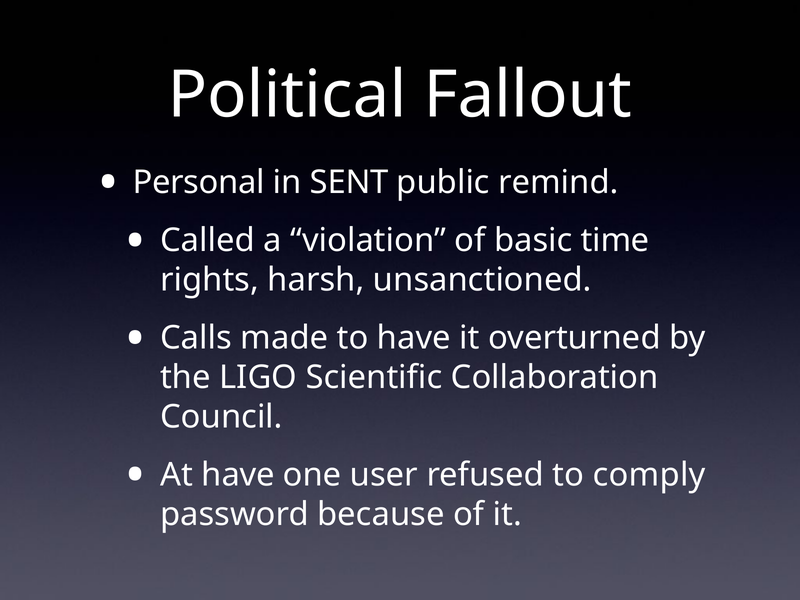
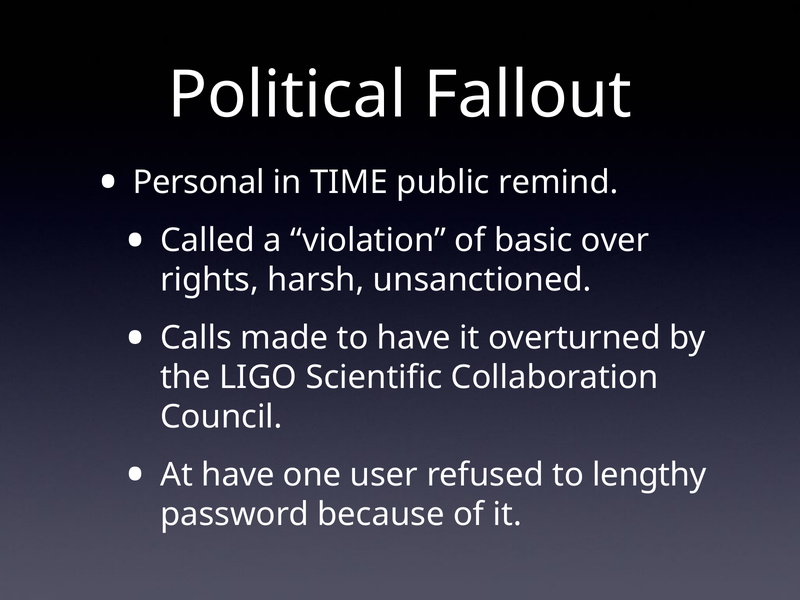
SENT: SENT -> TIME
time: time -> over
comply: comply -> lengthy
